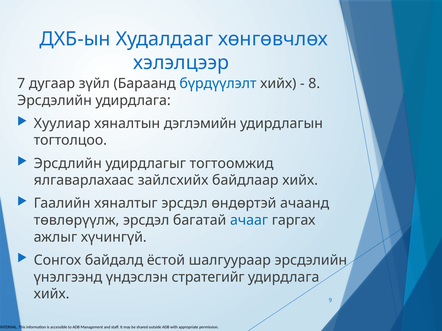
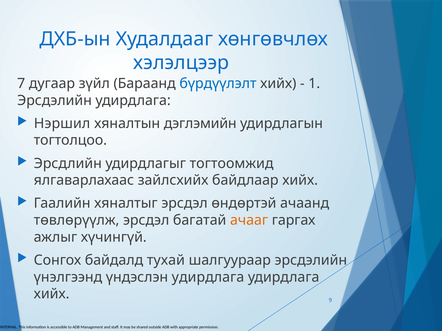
8: 8 -> 1
Хуулиар: Хуулиар -> Нэршил
ачааг colour: blue -> orange
ёстой: ёстой -> тухай
үндэслэн стратегийг: стратегийг -> удирдлага
